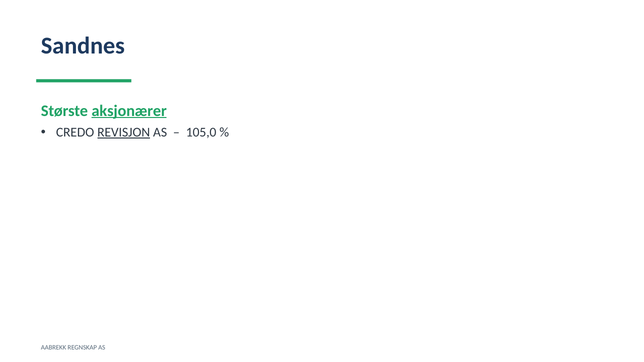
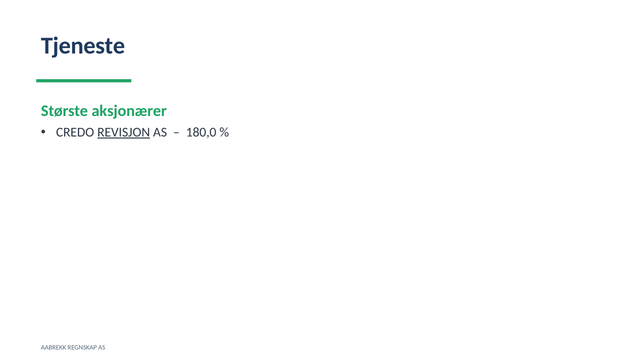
Sandnes: Sandnes -> Tjeneste
aksjonærer underline: present -> none
105,0: 105,0 -> 180,0
